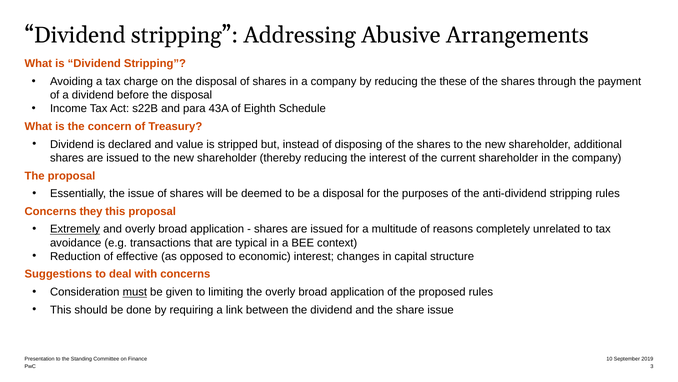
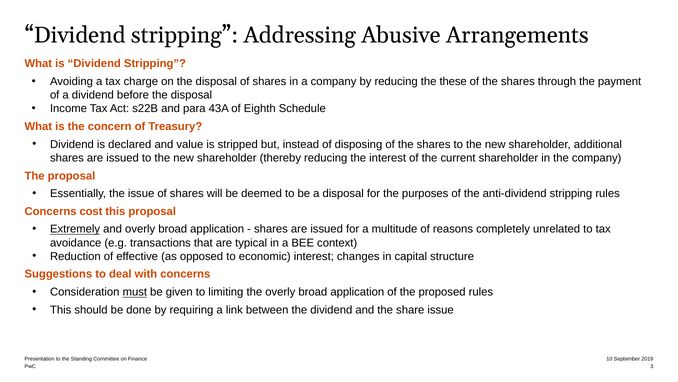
they: they -> cost
